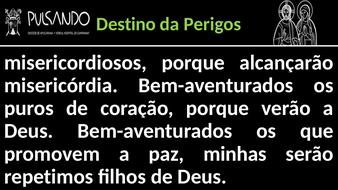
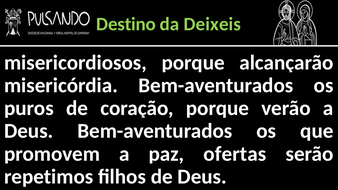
Perigos: Perigos -> Deixeis
minhas: minhas -> ofertas
